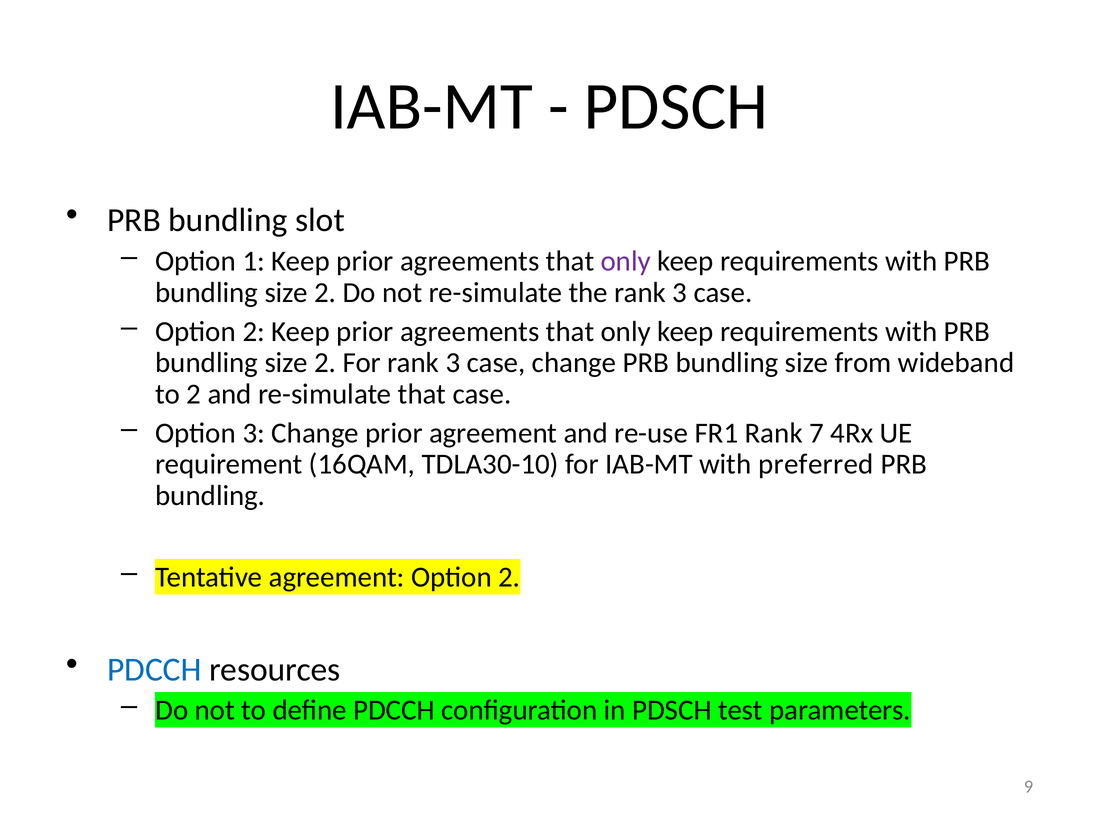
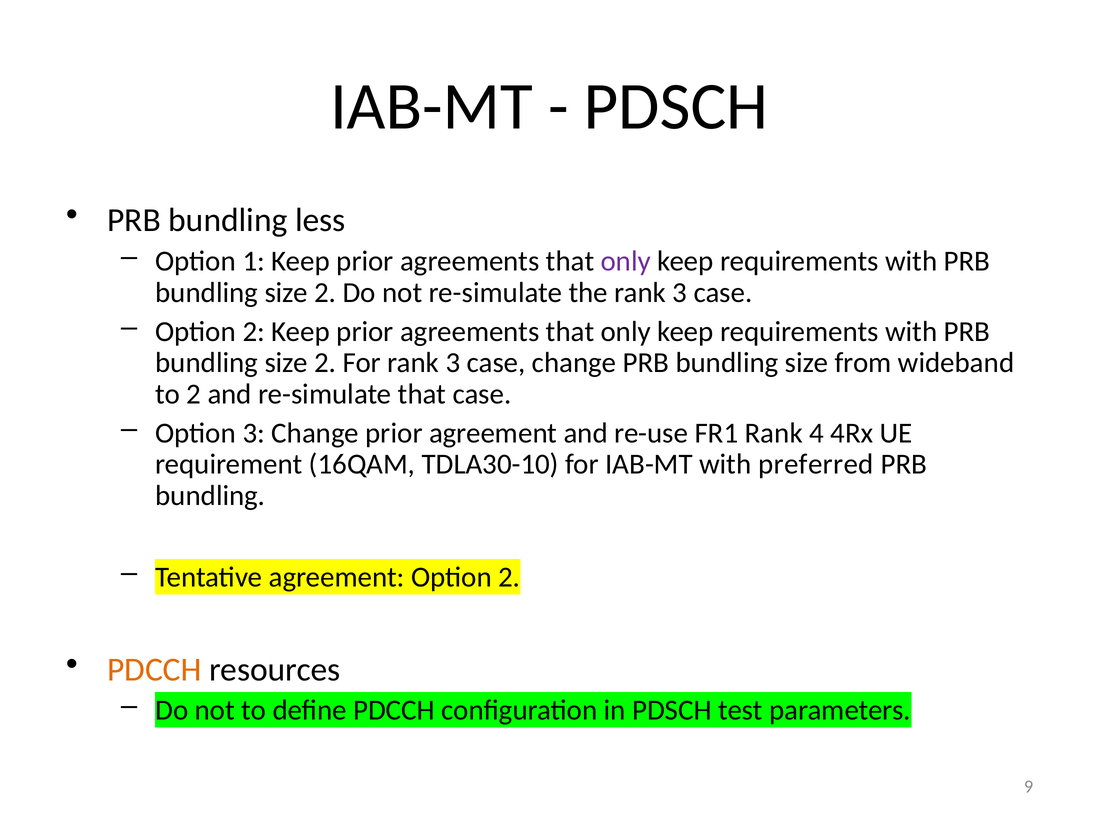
slot: slot -> less
7: 7 -> 4
PDCCH at (154, 670) colour: blue -> orange
